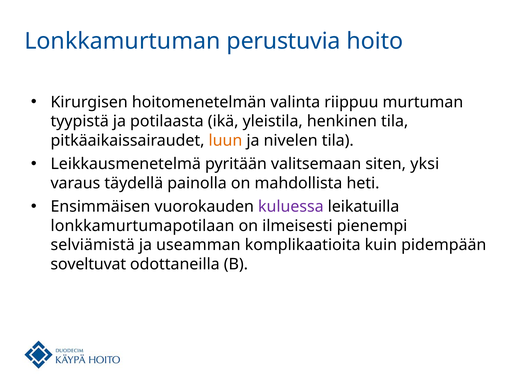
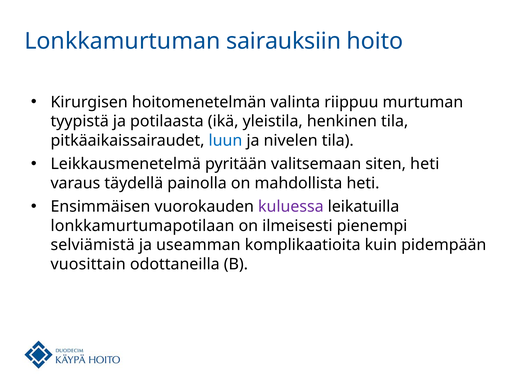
perustuvia: perustuvia -> sairauksiin
luun colour: orange -> blue
siten yksi: yksi -> heti
soveltuvat: soveltuvat -> vuosittain
